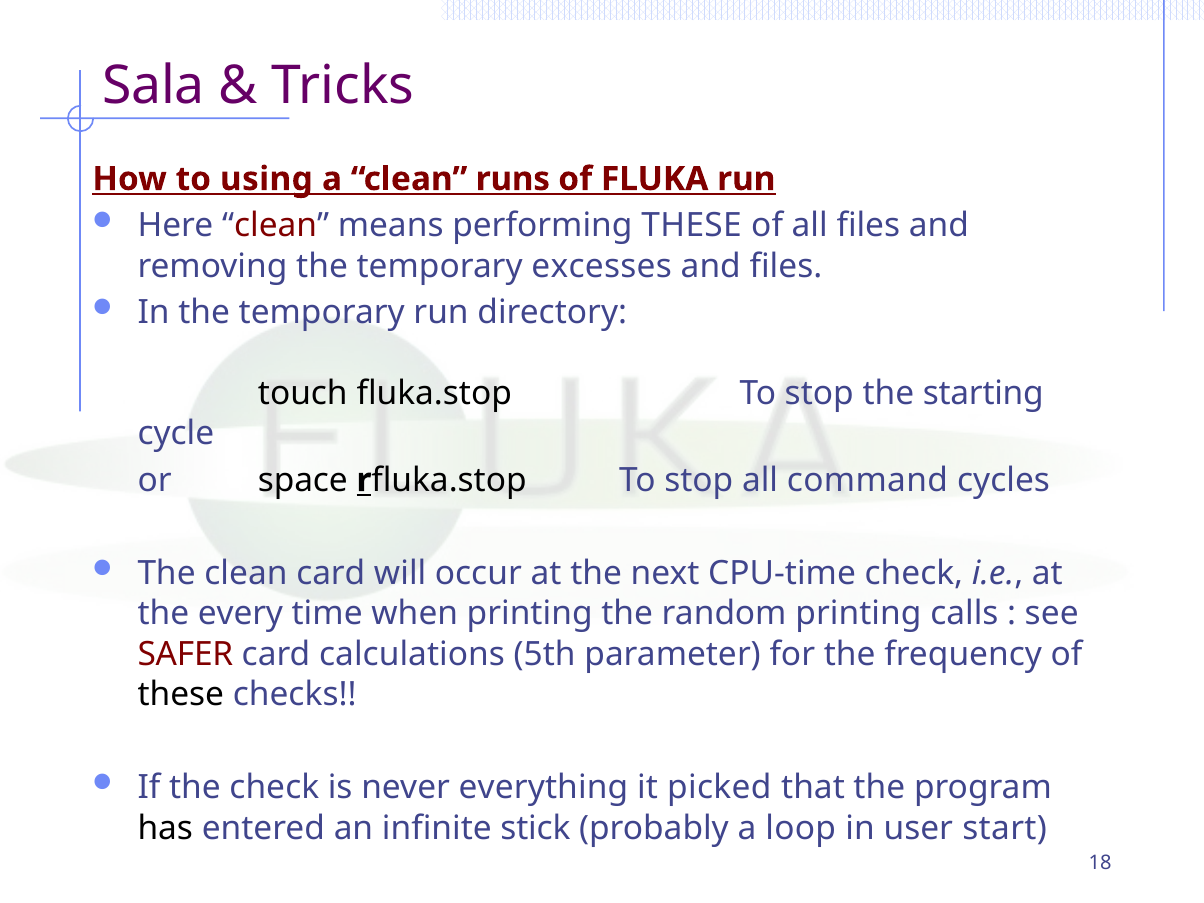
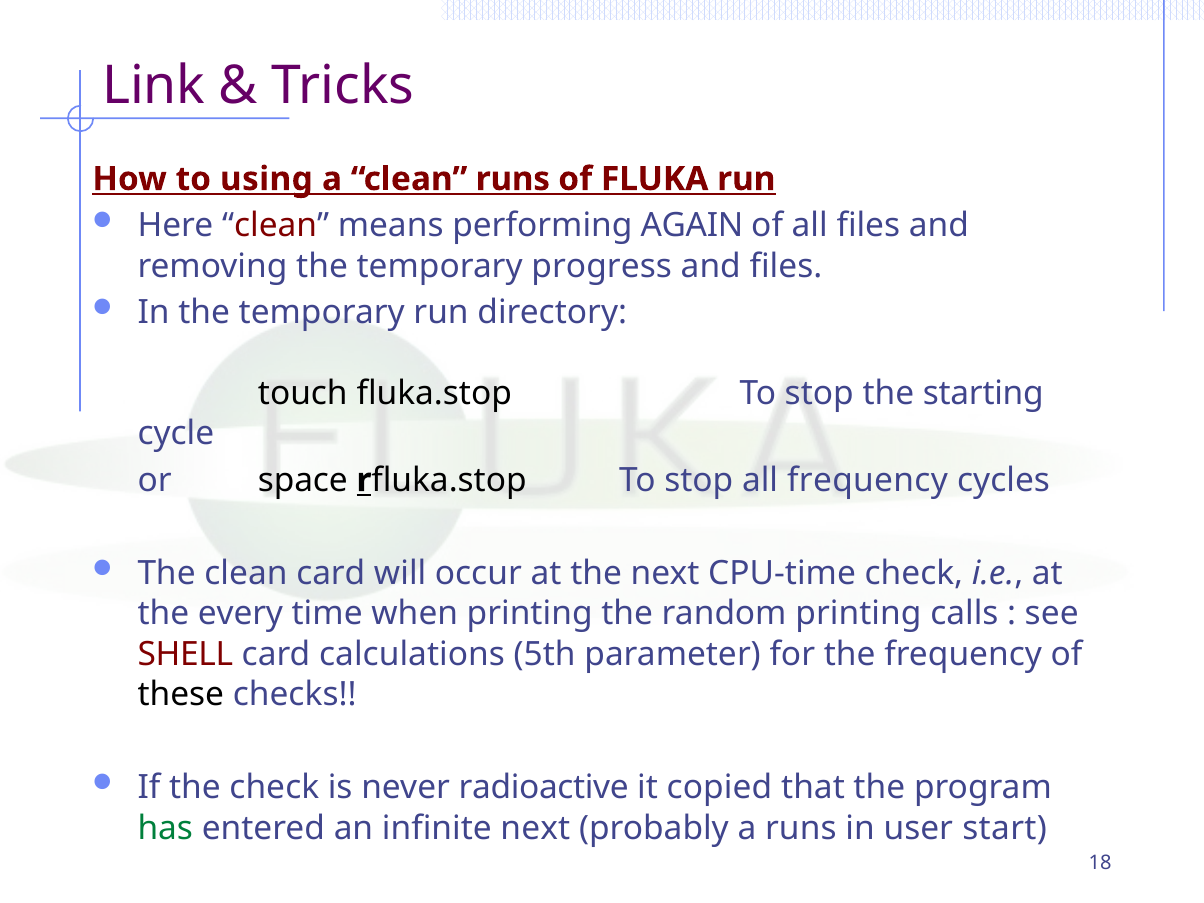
Sala: Sala -> Link
performing THESE: THESE -> AGAIN
excesses: excesses -> progress
all command: command -> frequency
SAFER: SAFER -> SHELL
everything: everything -> radioactive
picked: picked -> copied
has colour: black -> green
infinite stick: stick -> next
a loop: loop -> runs
